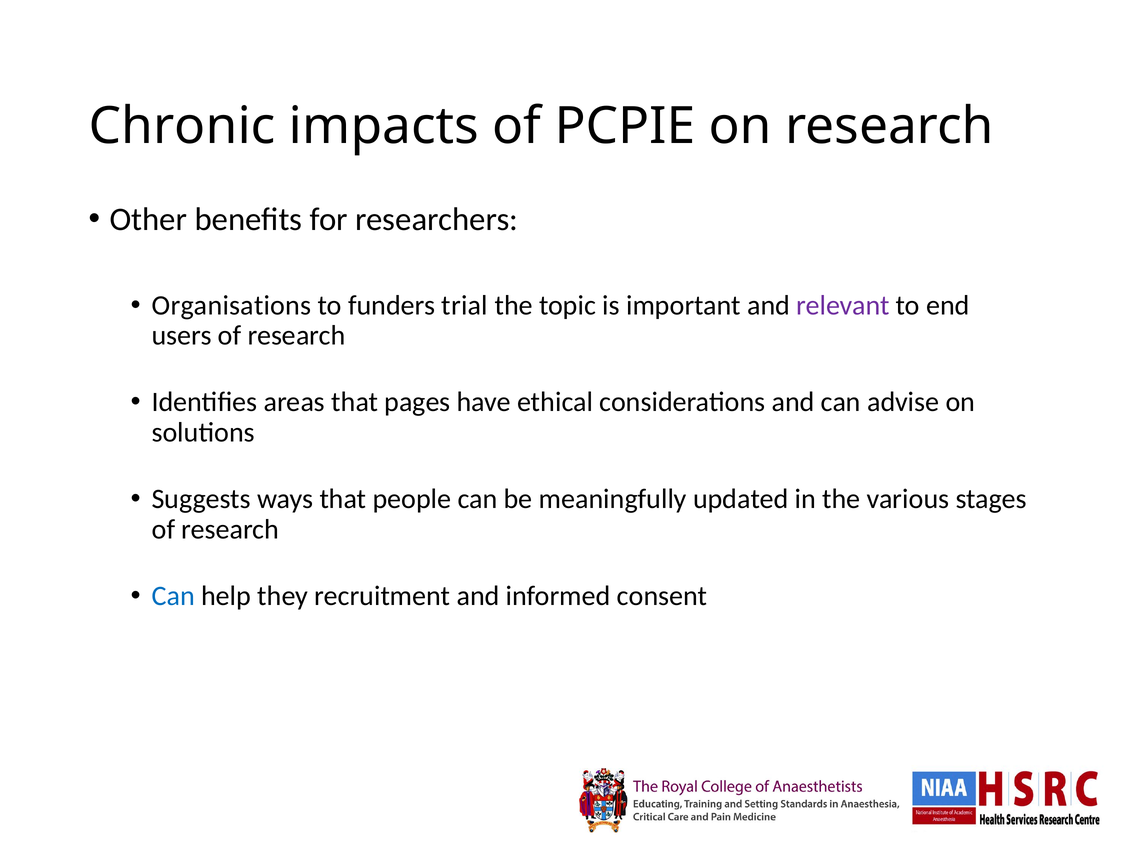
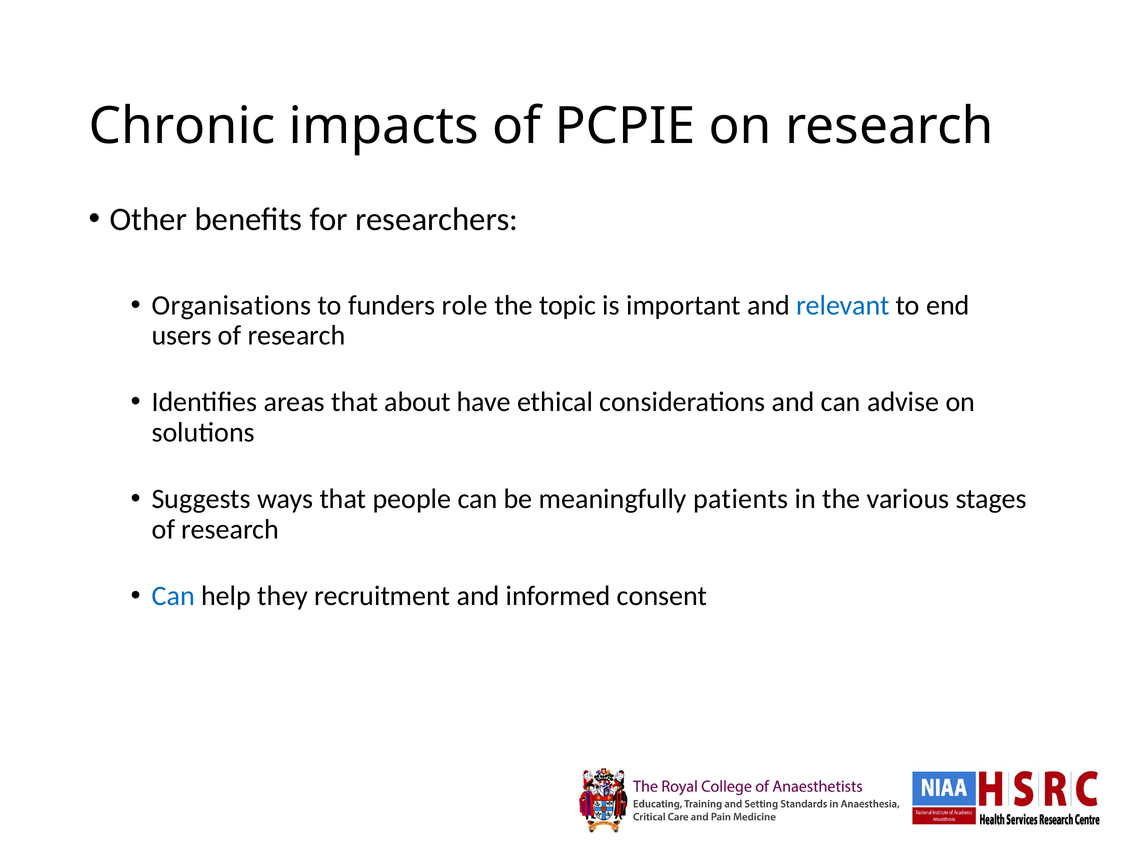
trial: trial -> role
relevant colour: purple -> blue
pages: pages -> about
updated: updated -> patients
